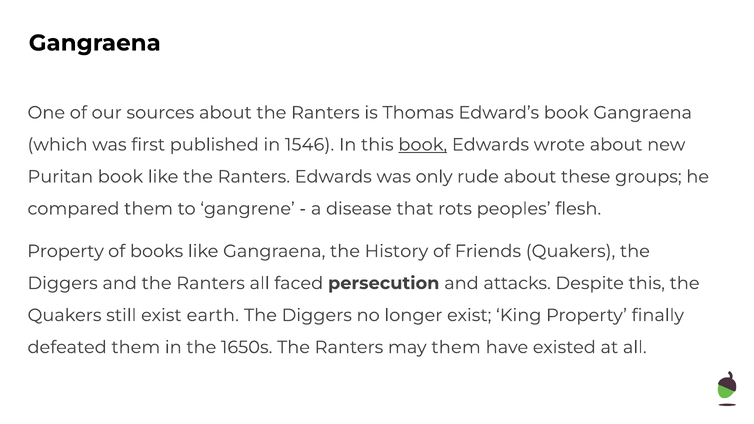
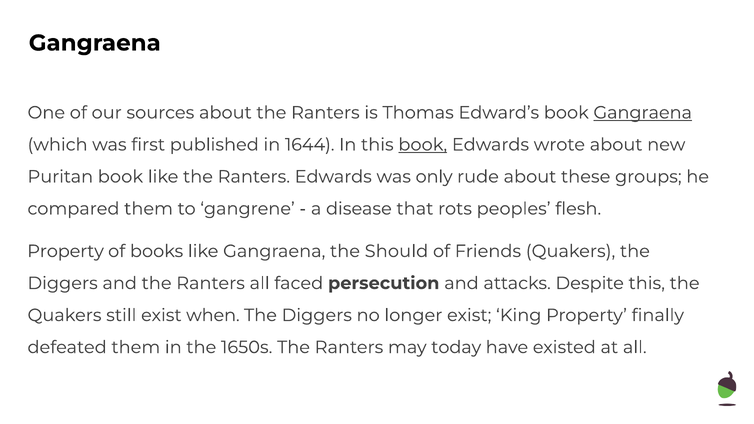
Gangraena at (643, 113) underline: none -> present
1546: 1546 -> 1644
History: History -> Should
earth: earth -> when
may them: them -> today
